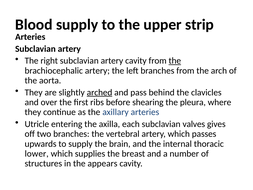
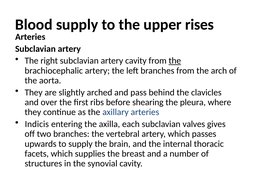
strip: strip -> rises
arched underline: present -> none
Utricle: Utricle -> Indicis
lower: lower -> facets
appears: appears -> synovial
